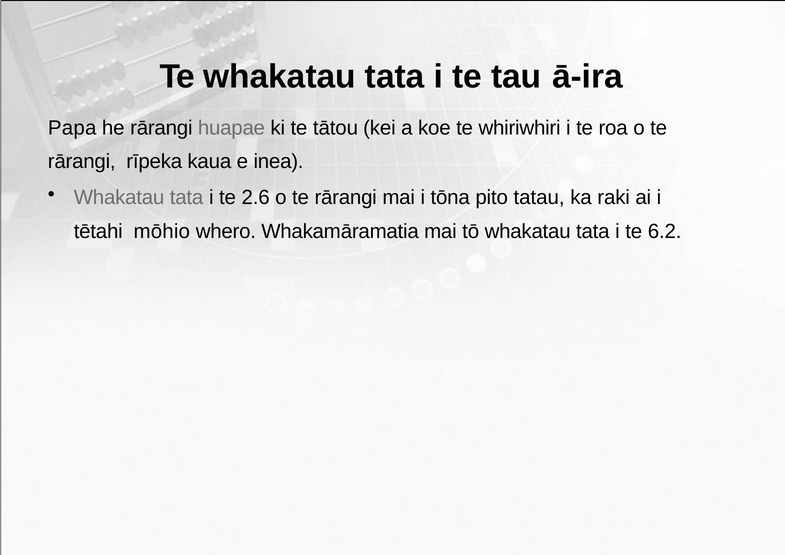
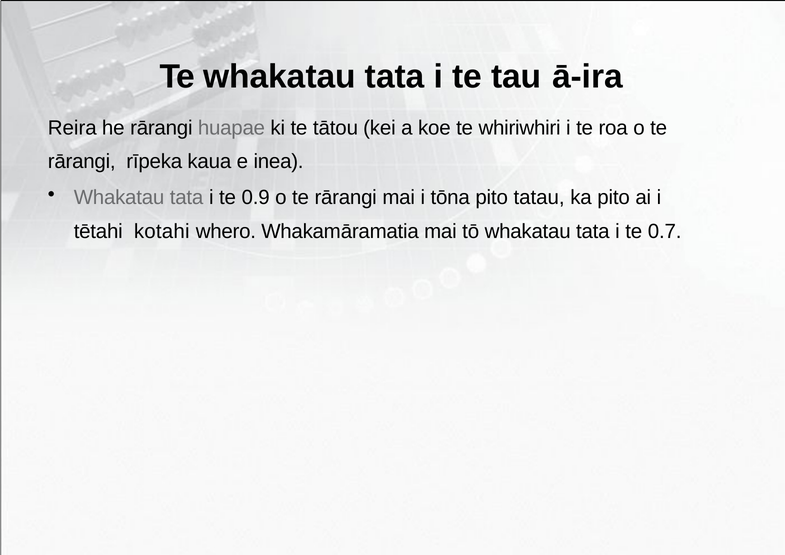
Papa: Papa -> Reira
2.6: 2.6 -> 0.9
ka raki: raki -> pito
mōhio: mōhio -> kotahi
6.2: 6.2 -> 0.7
